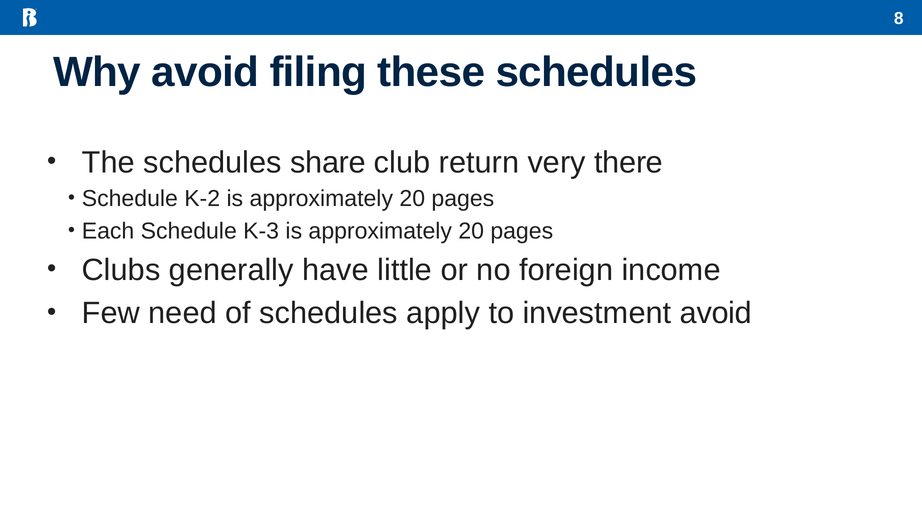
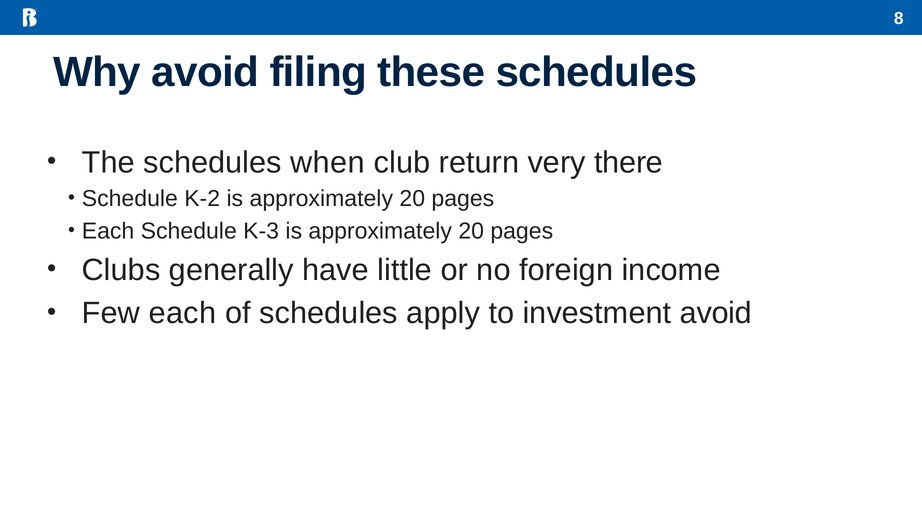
share: share -> when
Few need: need -> each
